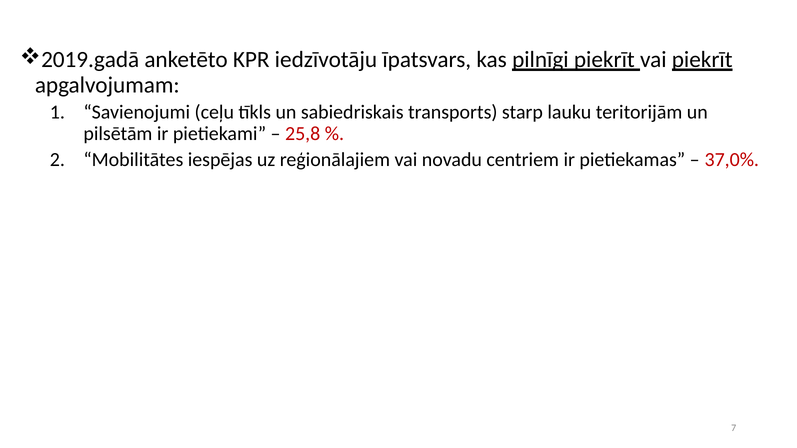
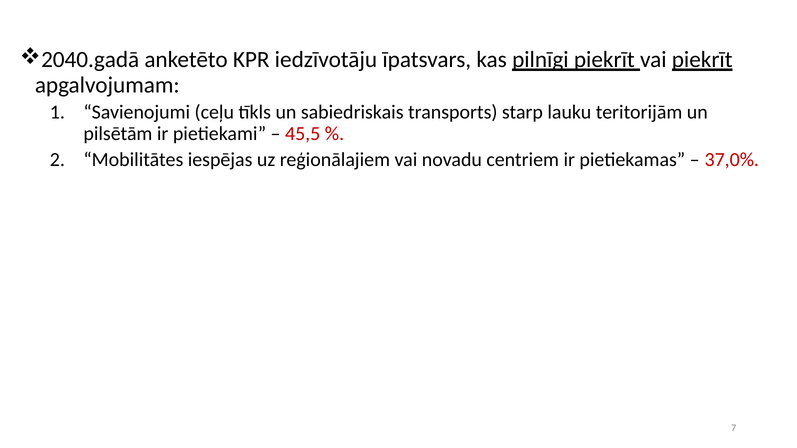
2019.gadā: 2019.gadā -> 2040.gadā
25,8: 25,8 -> 45,5
